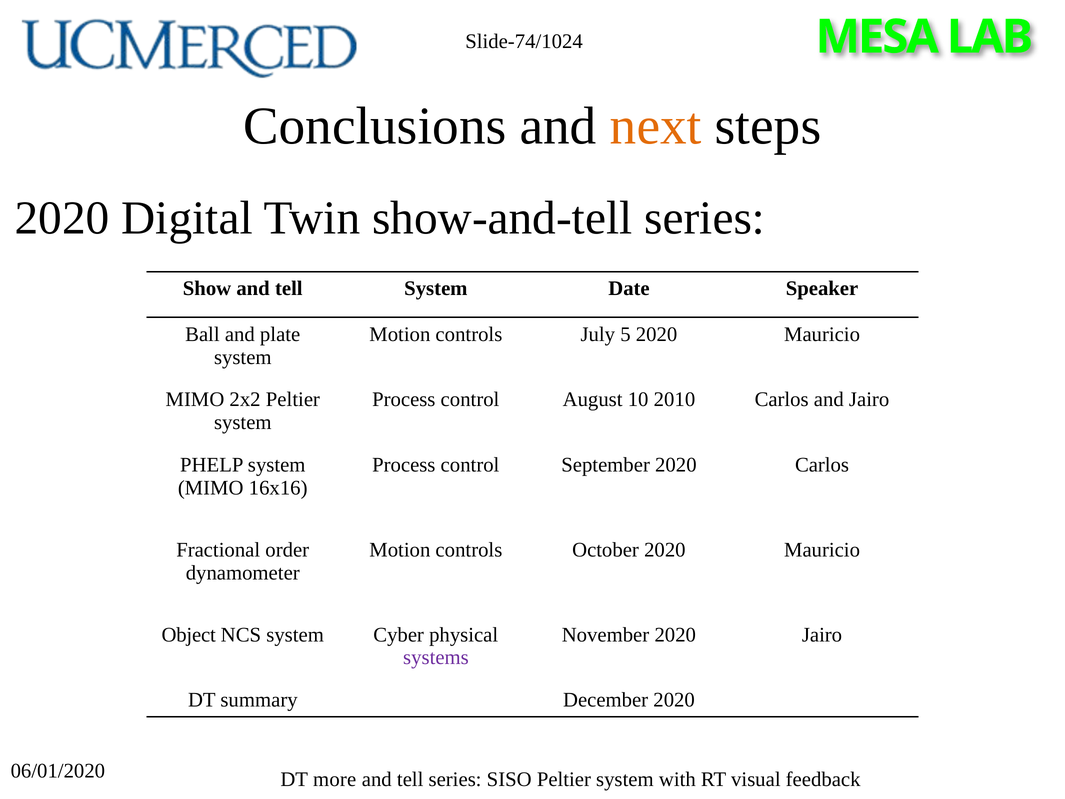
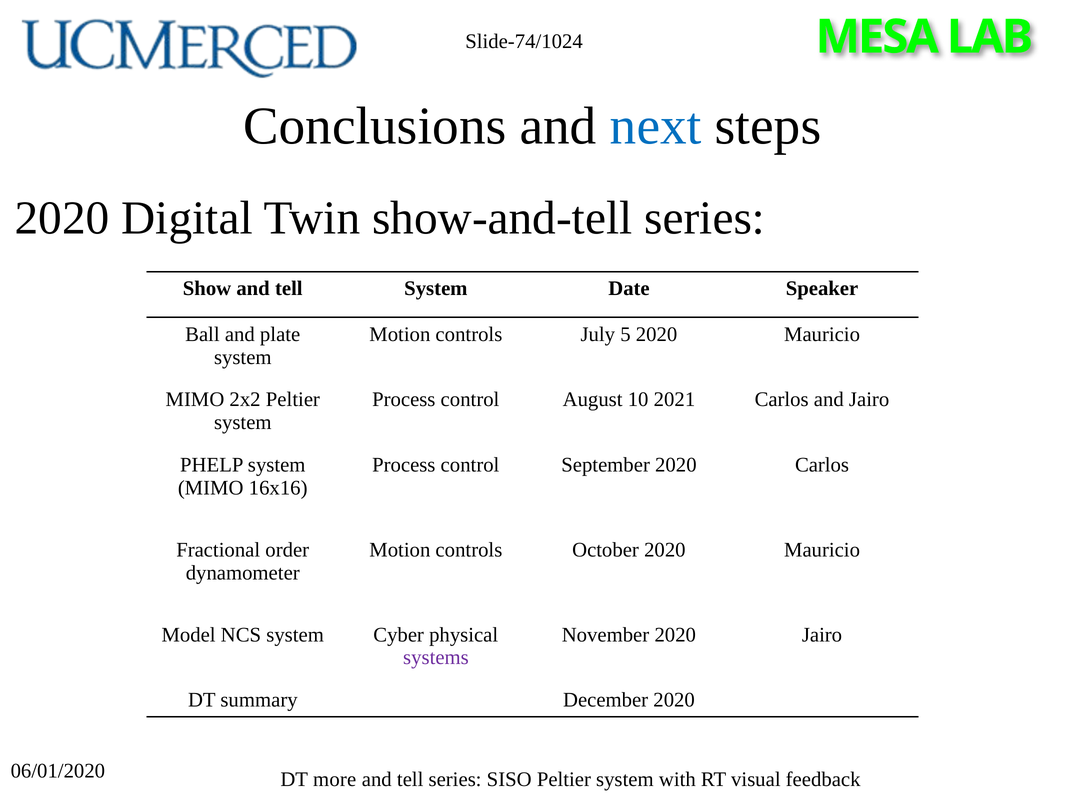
next colour: orange -> blue
2010: 2010 -> 2021
Object: Object -> Model
